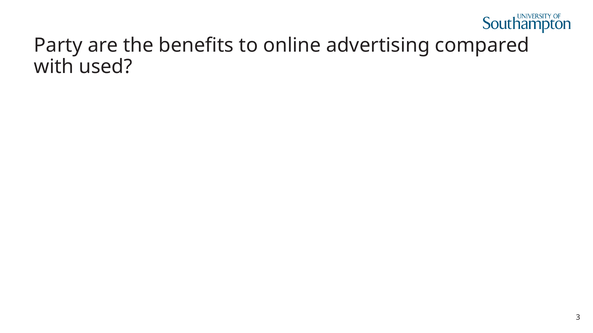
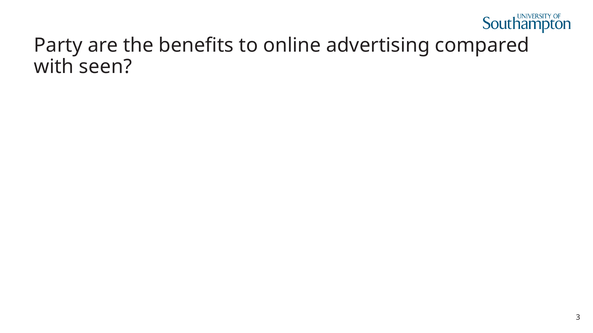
used: used -> seen
